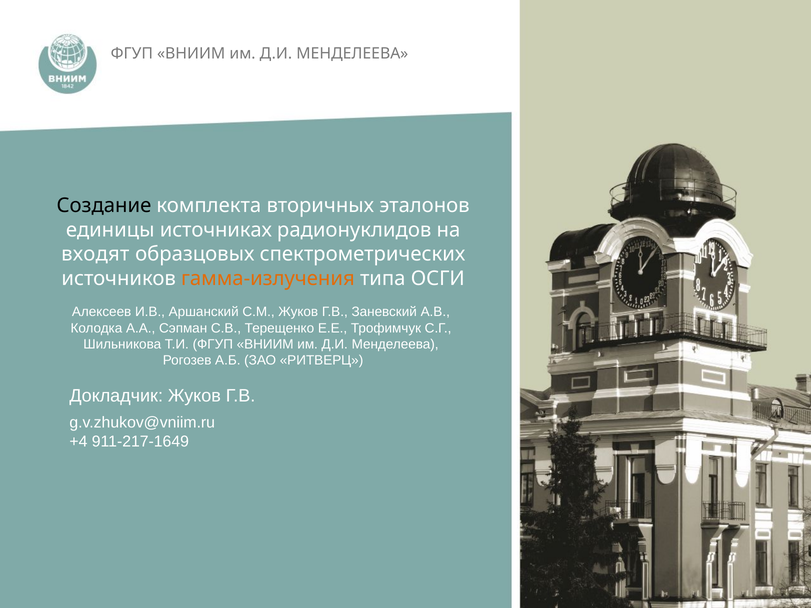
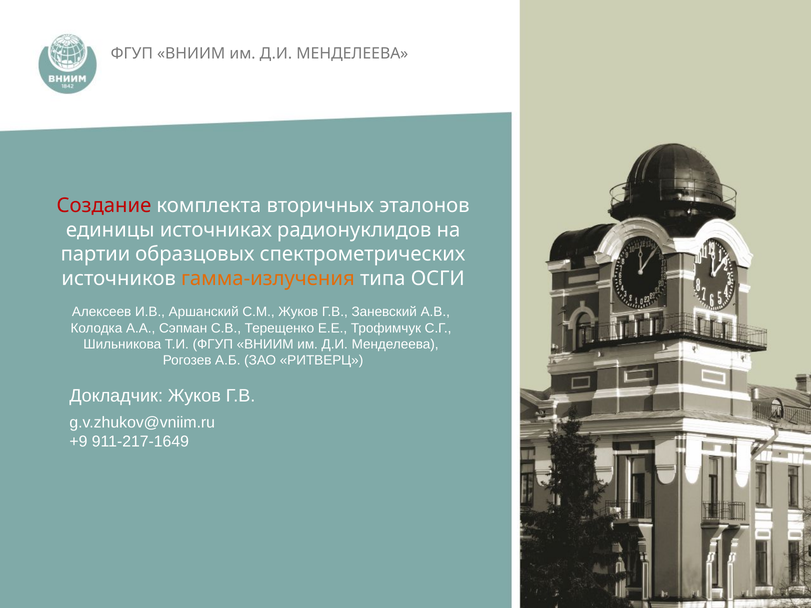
Создание colour: black -> red
входят: входят -> партии
+4: +4 -> +9
